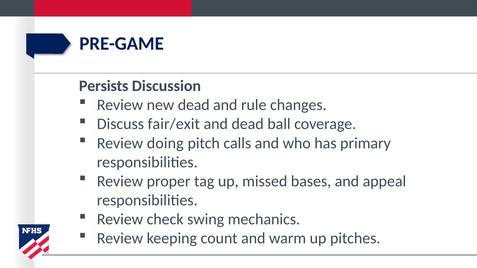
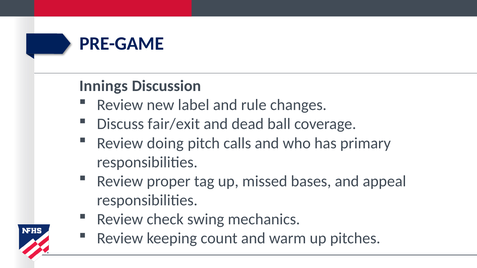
Persists: Persists -> Innings
new dead: dead -> label
